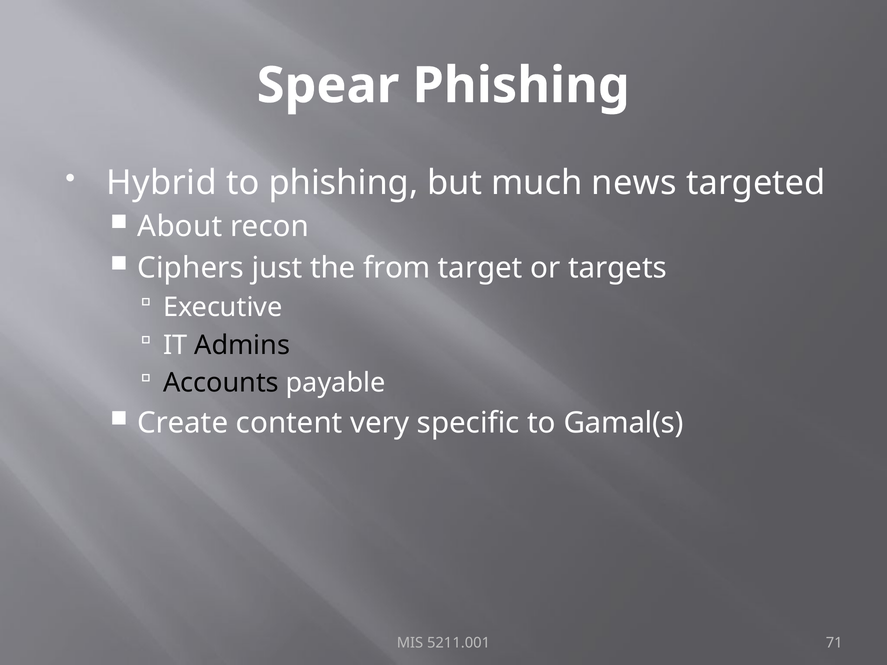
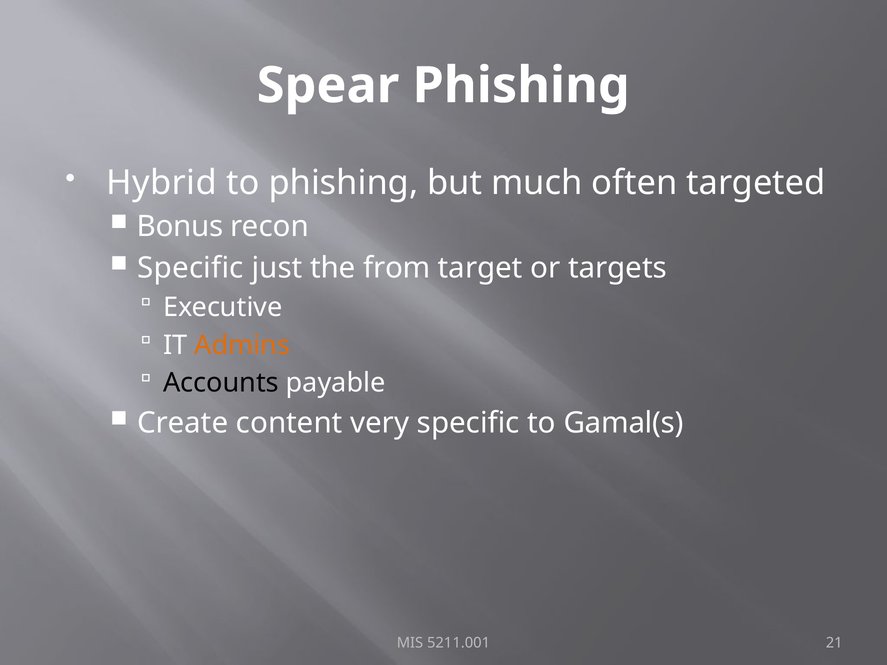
news: news -> often
About: About -> Bonus
Ciphers at (191, 268): Ciphers -> Specific
Admins colour: black -> orange
71: 71 -> 21
